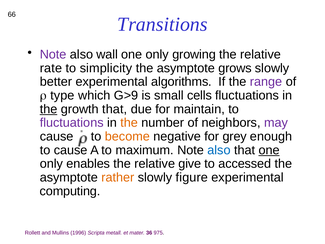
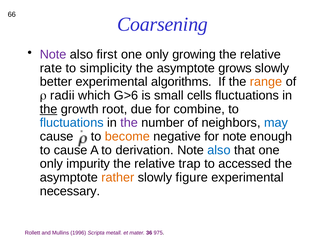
Transitions: Transitions -> Coarsening
wall: wall -> first
range colour: purple -> orange
type: type -> radii
G>9: G>9 -> G>6
growth that: that -> root
maintain: maintain -> combine
fluctuations at (72, 123) colour: purple -> blue
the at (129, 123) colour: orange -> purple
may colour: purple -> blue
for grey: grey -> note
maximum: maximum -> derivation
one at (269, 150) underline: present -> none
enables: enables -> impurity
give: give -> trap
computing: computing -> necessary
